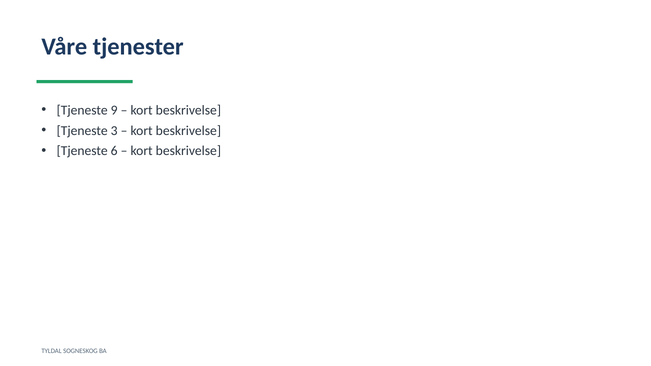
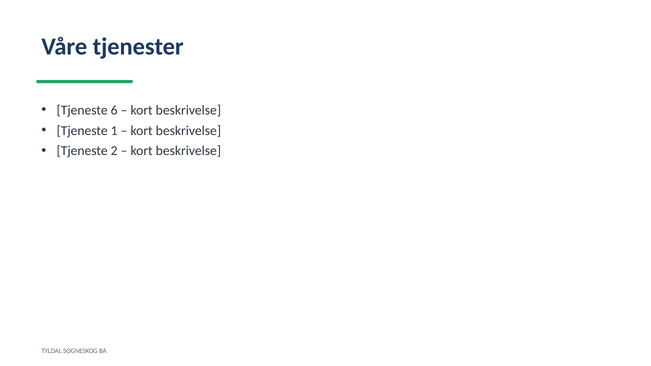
9: 9 -> 6
3: 3 -> 1
6: 6 -> 2
